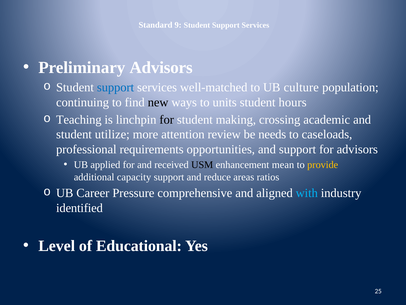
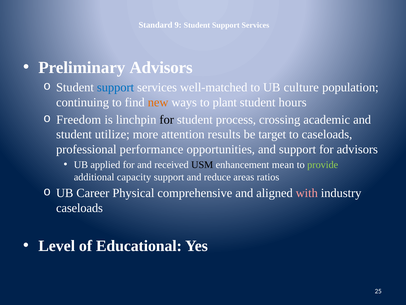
new colour: black -> orange
units: units -> plant
Teaching: Teaching -> Freedom
making: making -> process
review: review -> results
needs: needs -> target
requirements: requirements -> performance
provide colour: yellow -> light green
Pressure: Pressure -> Physical
with colour: light blue -> pink
identified at (79, 208): identified -> caseloads
